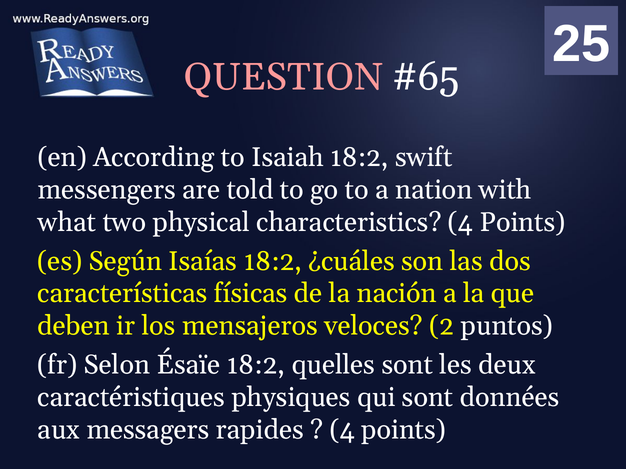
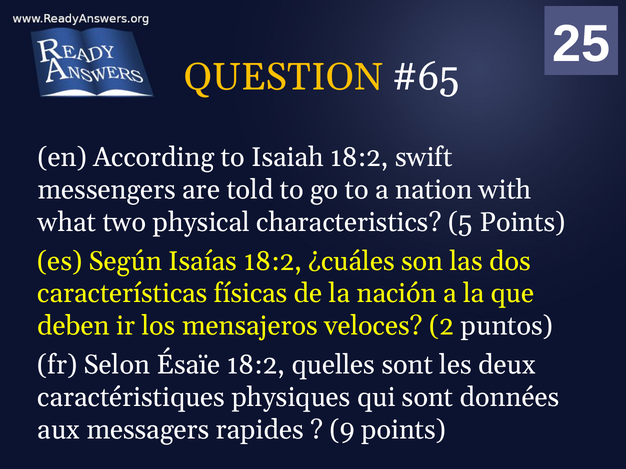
QUESTION colour: pink -> yellow
characteristics 4: 4 -> 5
4 at (342, 430): 4 -> 9
